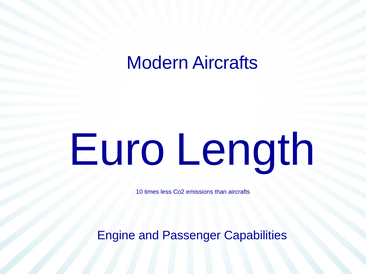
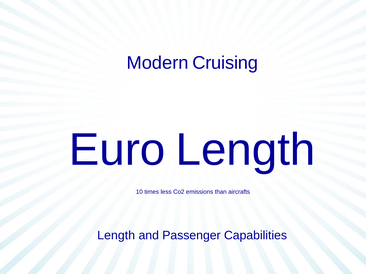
Modern Aircrafts: Aircrafts -> Cruising
Engine at (116, 236): Engine -> Length
